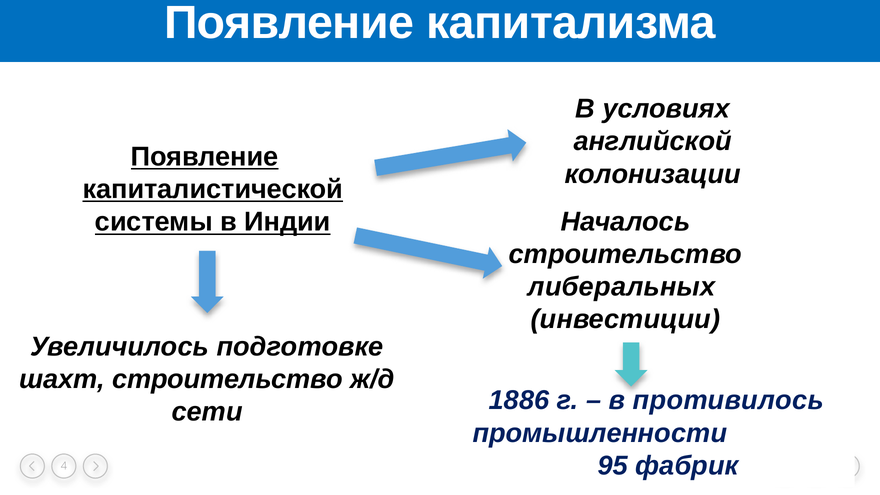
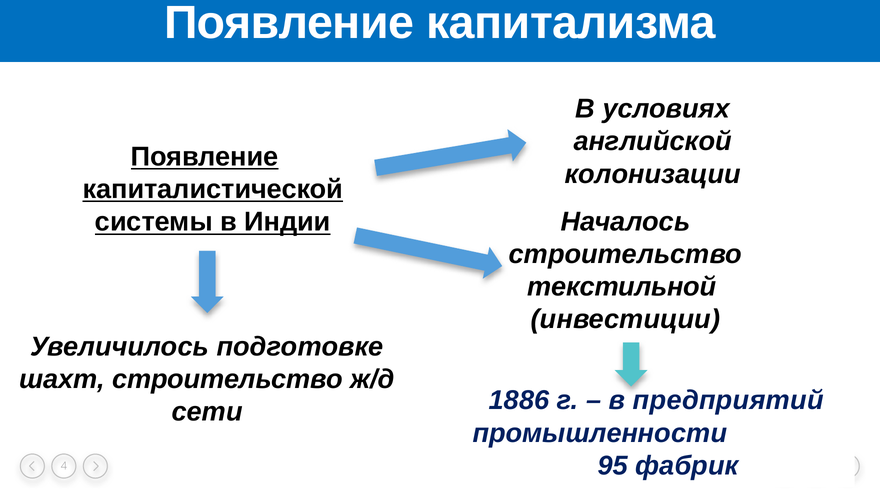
либеральных: либеральных -> текстильной
противилось: противилось -> предприятий
